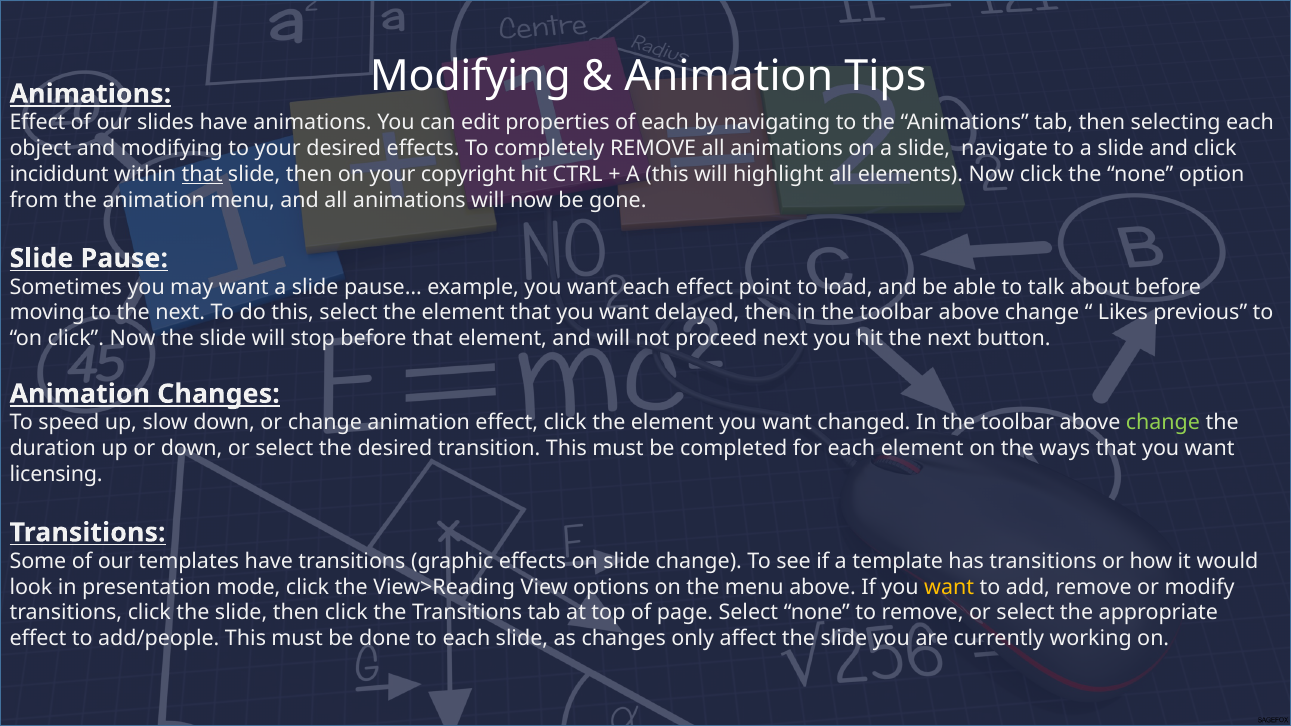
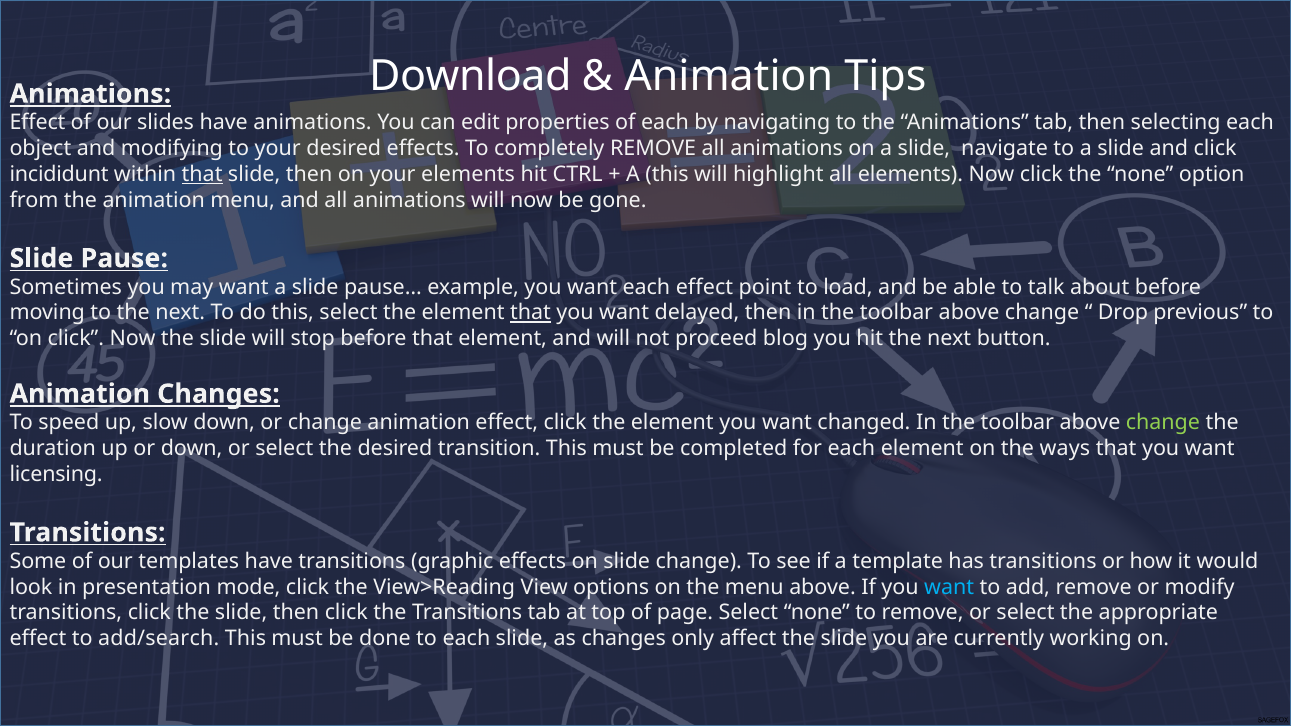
Modifying at (470, 76): Modifying -> Download
your copyright: copyright -> elements
that at (531, 313) underline: none -> present
Likes: Likes -> Drop
proceed next: next -> blog
want at (949, 587) colour: yellow -> light blue
add/people: add/people -> add/search
